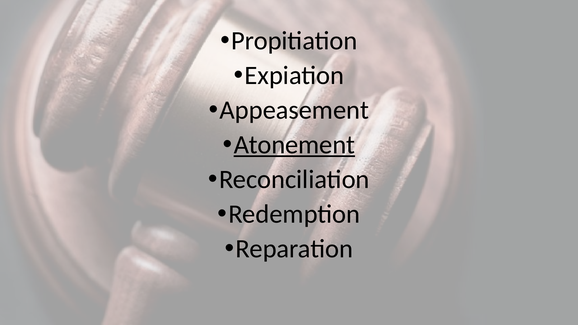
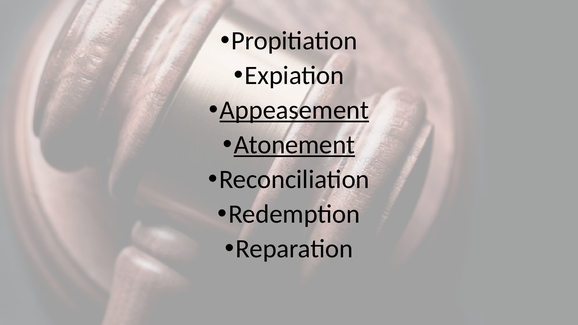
Appeasement underline: none -> present
